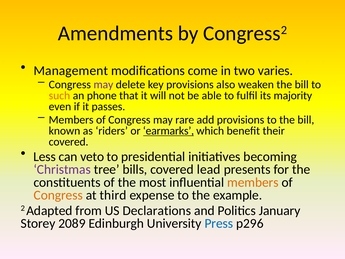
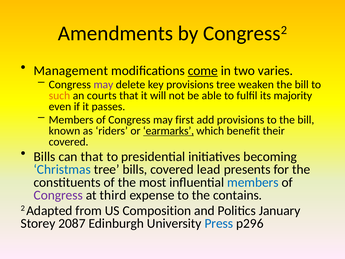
come underline: none -> present
provisions also: also -> tree
phone: phone -> courts
rare: rare -> first
Less at (45, 156): Less -> Bills
can veto: veto -> that
Christmas colour: purple -> blue
members at (253, 182) colour: orange -> blue
Congress at (58, 195) colour: orange -> purple
example: example -> contains
Declarations: Declarations -> Composition
2089: 2089 -> 2087
